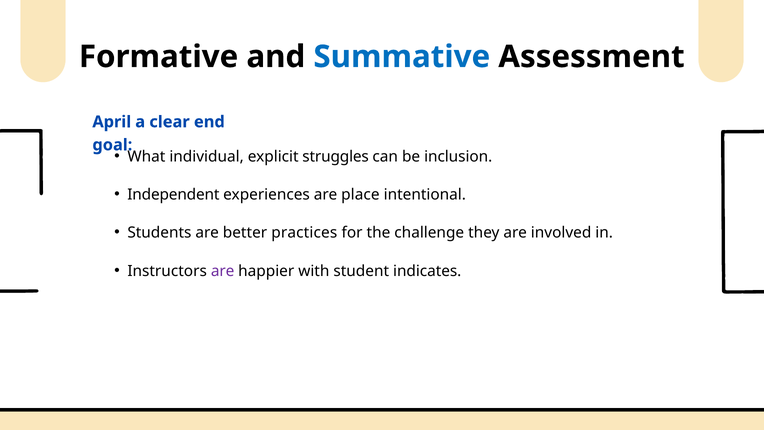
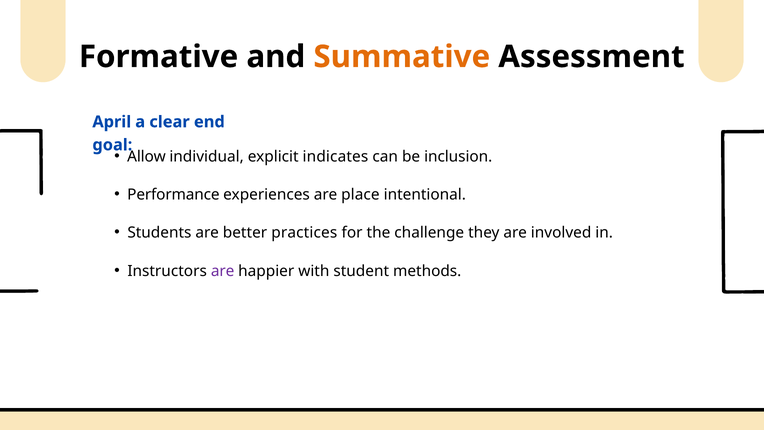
Summative colour: blue -> orange
What: What -> Allow
struggles: struggles -> indicates
Independent: Independent -> Performance
indicates: indicates -> methods
